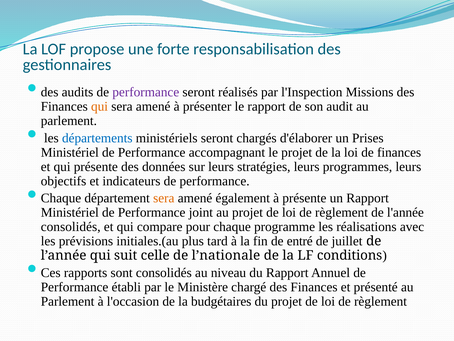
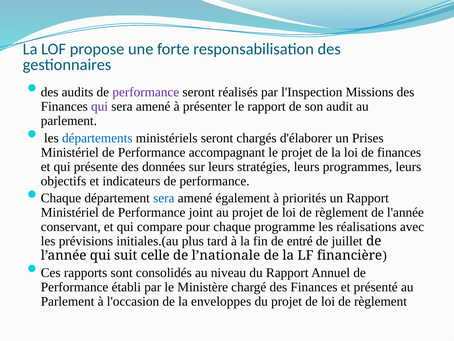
qui at (100, 106) colour: orange -> purple
sera at (164, 198) colour: orange -> blue
à présente: présente -> priorités
consolidés at (71, 227): consolidés -> conservant
conditions: conditions -> financière
budgétaires: budgétaires -> enveloppes
